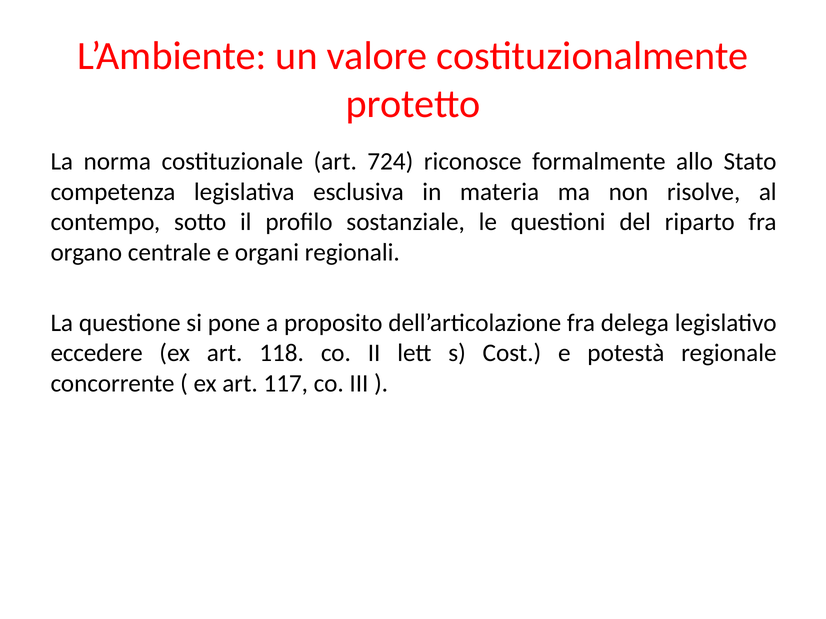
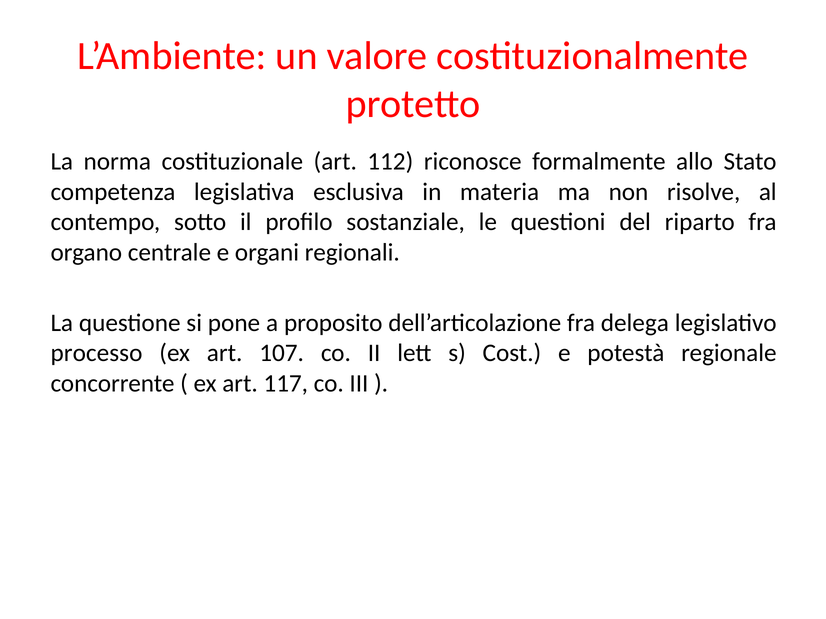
724: 724 -> 112
eccedere: eccedere -> processo
118: 118 -> 107
